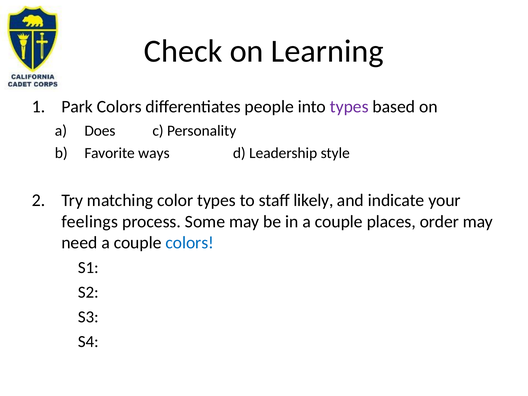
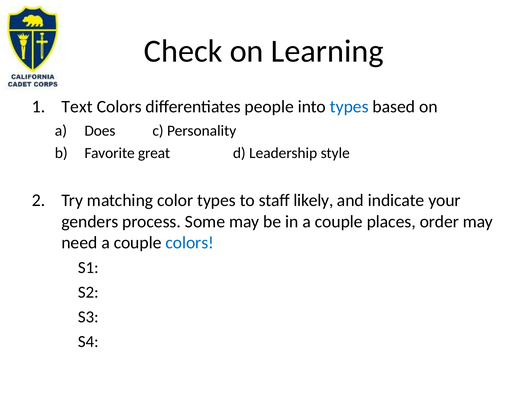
Park: Park -> Text
types at (349, 107) colour: purple -> blue
ways: ways -> great
feelings: feelings -> genders
